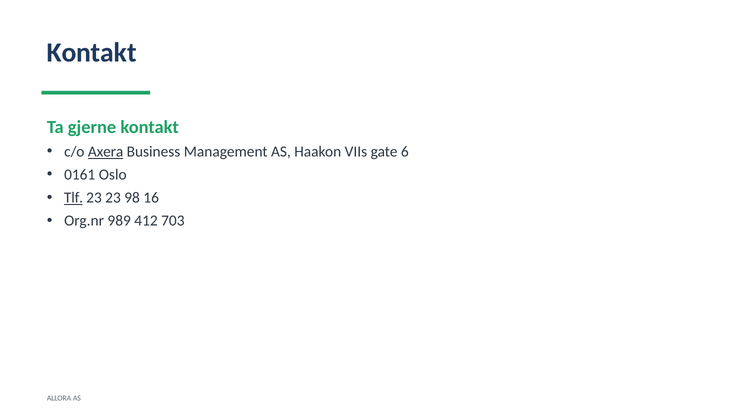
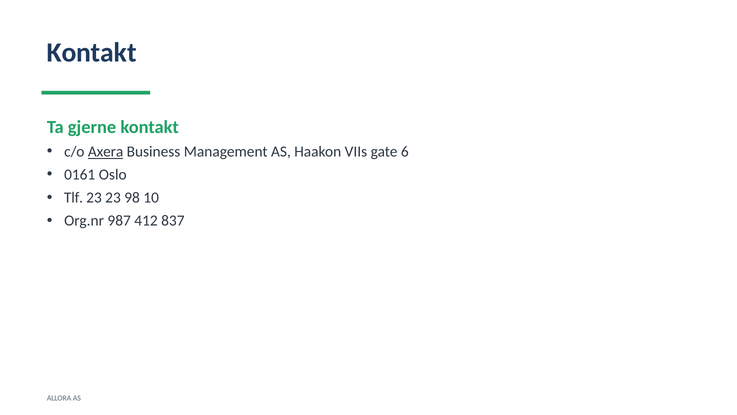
Tlf underline: present -> none
16: 16 -> 10
989: 989 -> 987
703: 703 -> 837
